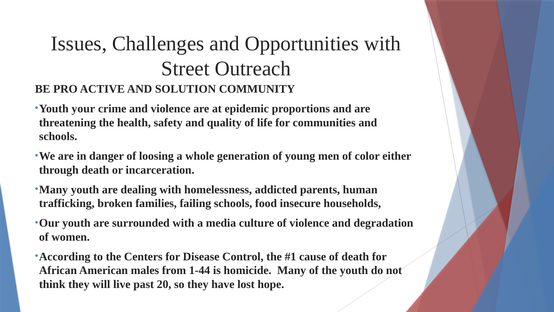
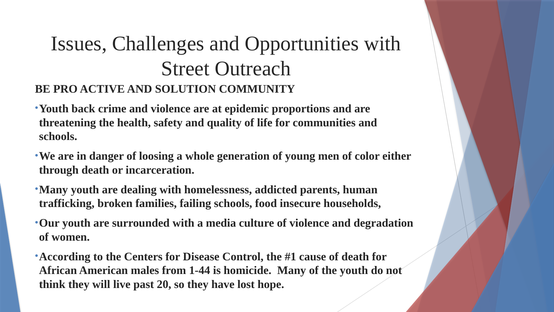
your: your -> back
